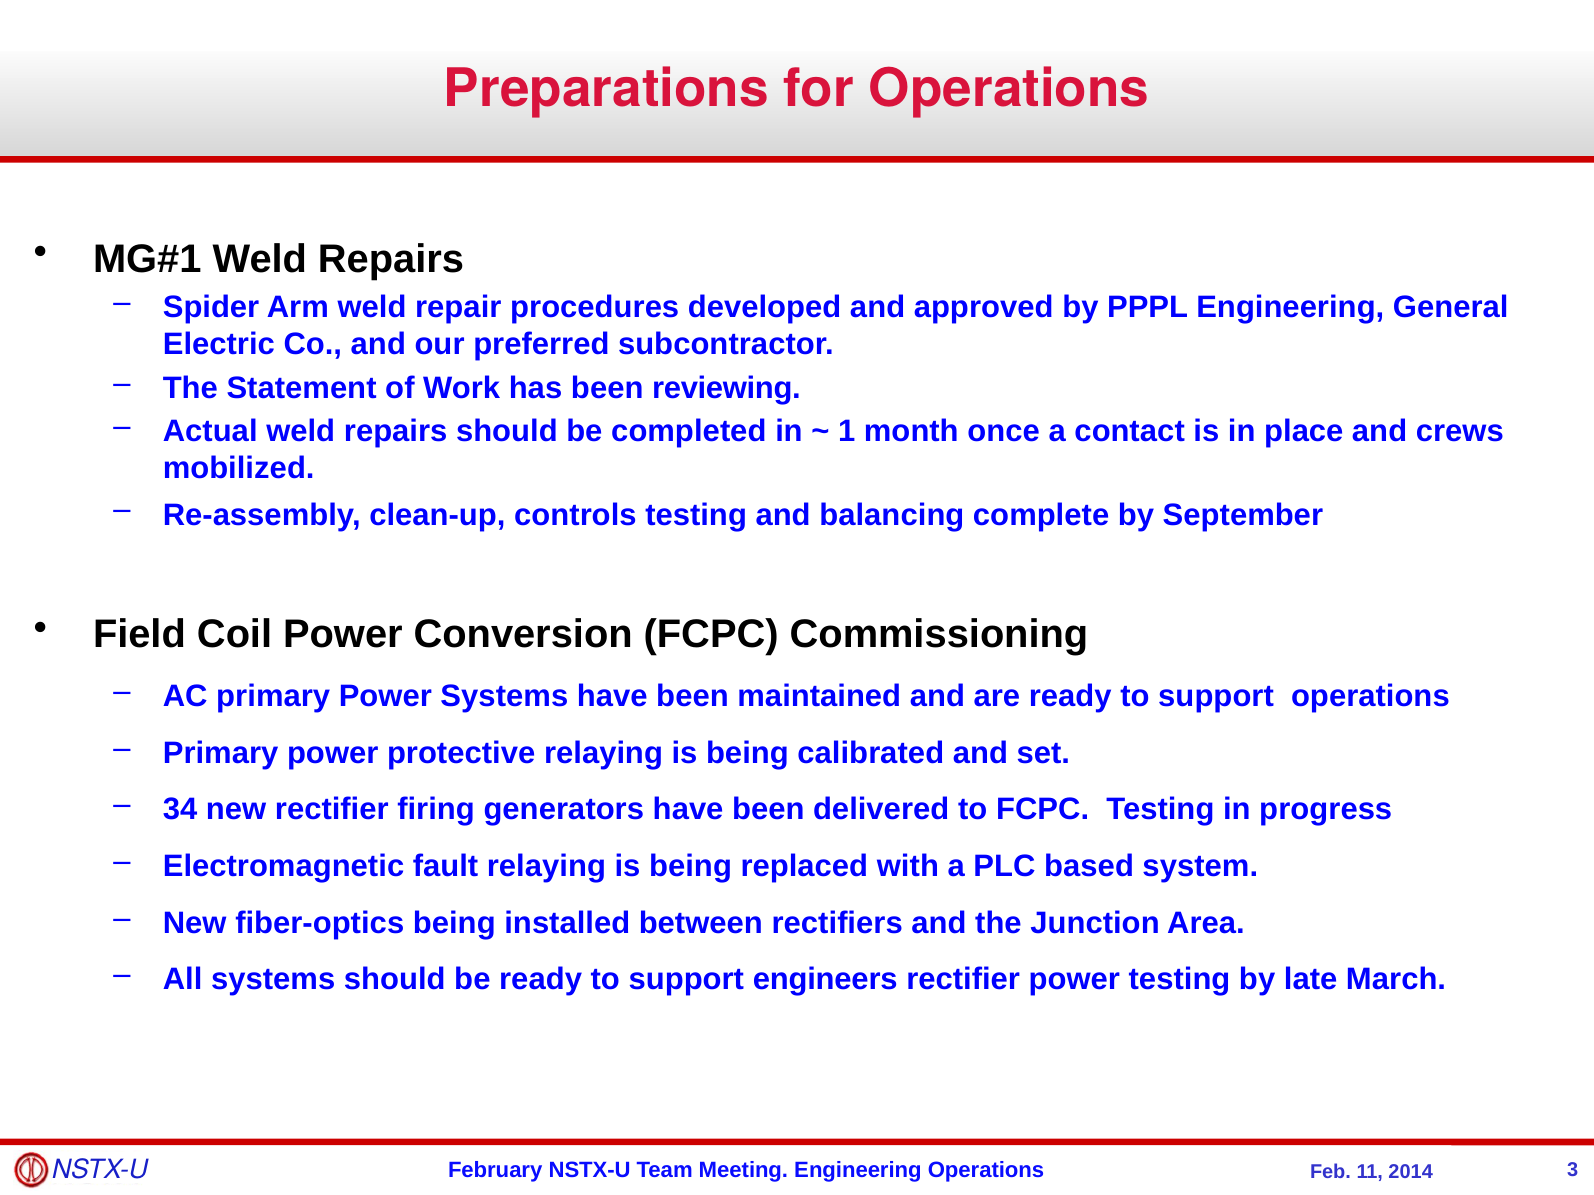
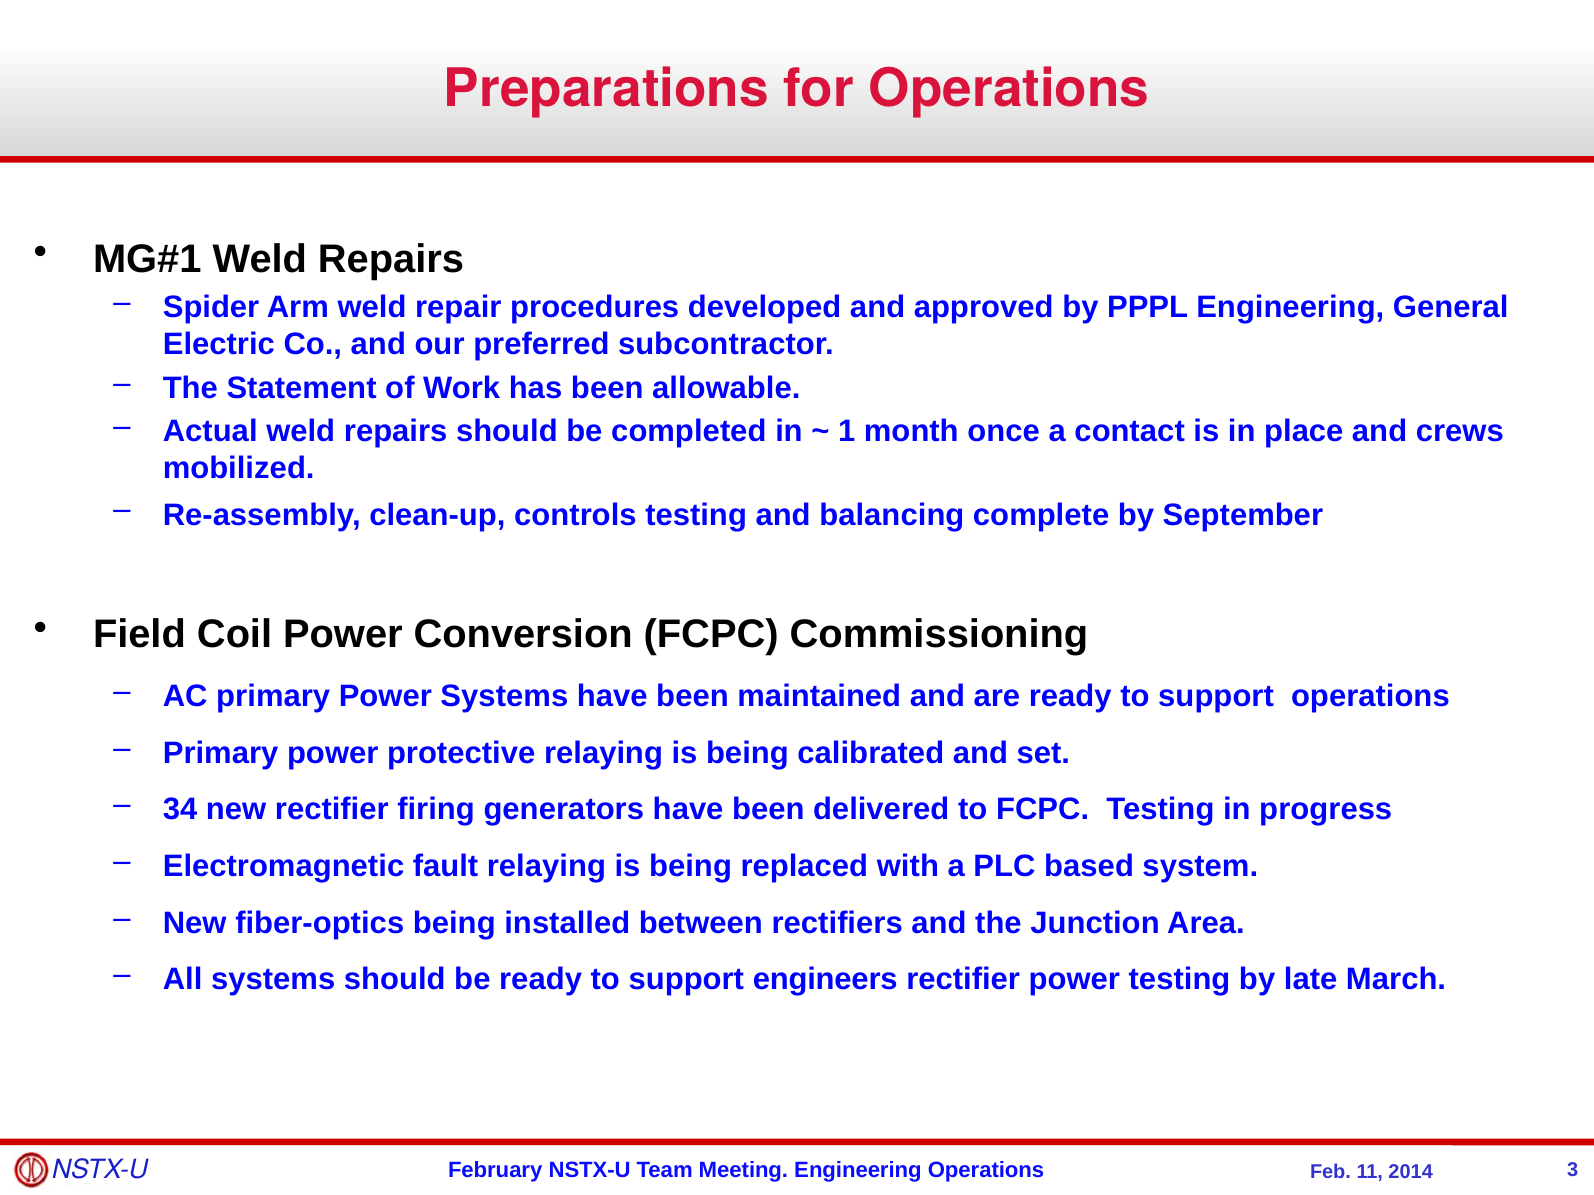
reviewing: reviewing -> allowable
